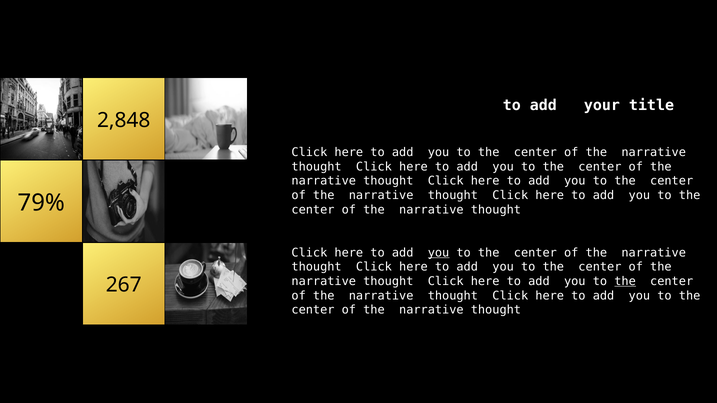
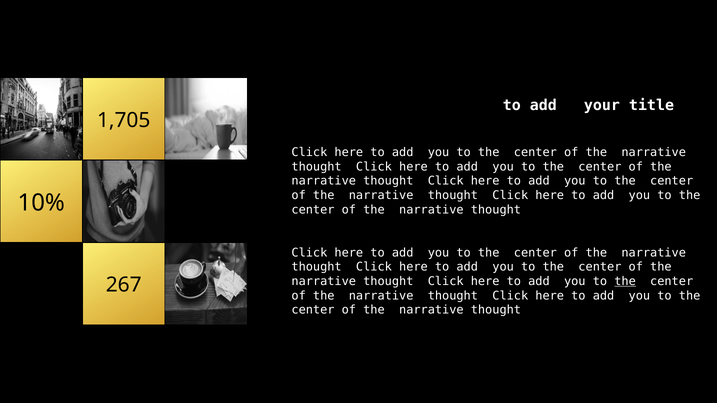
2,848: 2,848 -> 1,705
79%: 79% -> 10%
you at (439, 253) underline: present -> none
